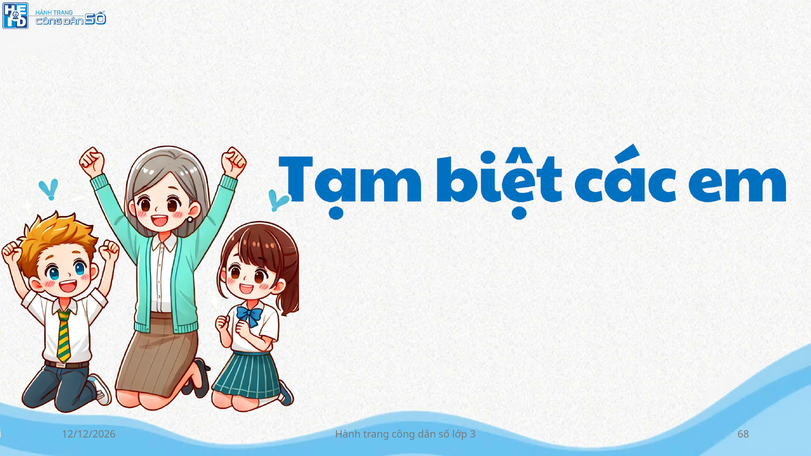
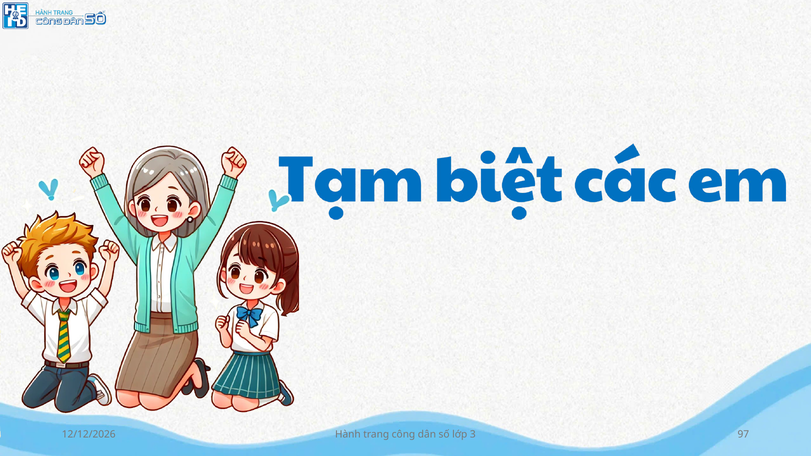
68: 68 -> 97
